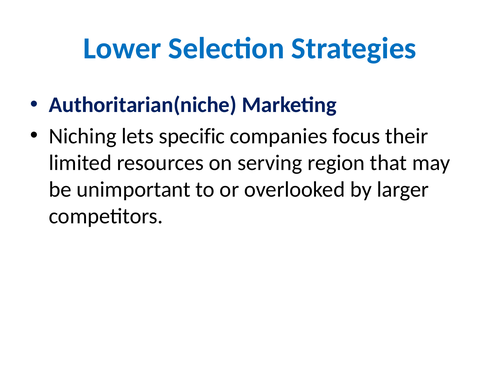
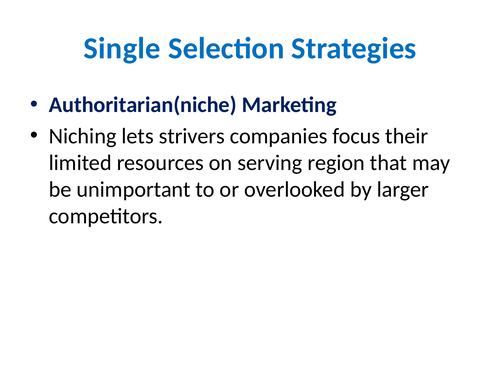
Lower: Lower -> Single
specific: specific -> strivers
